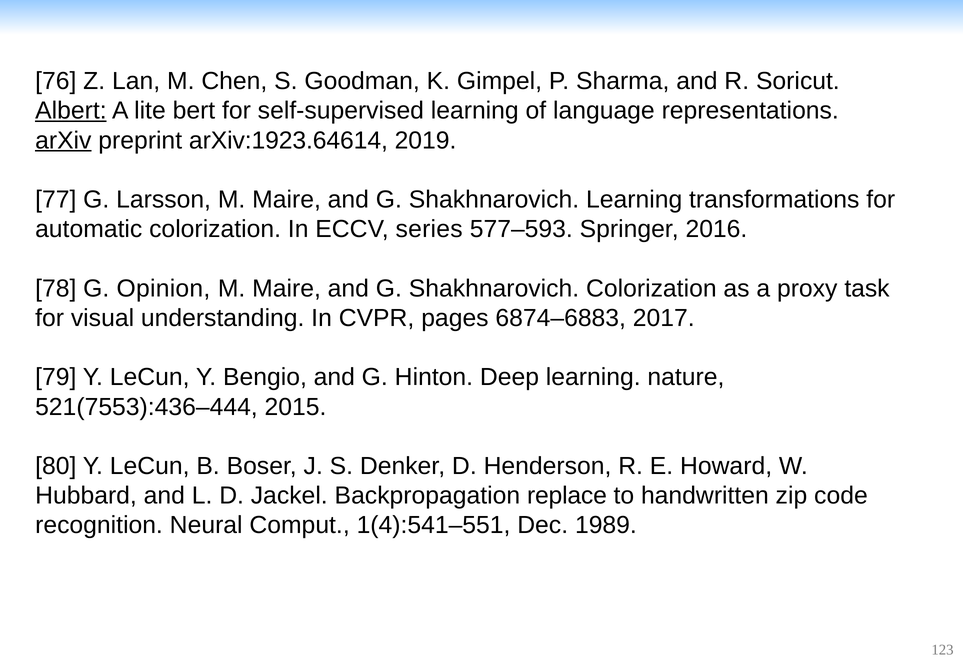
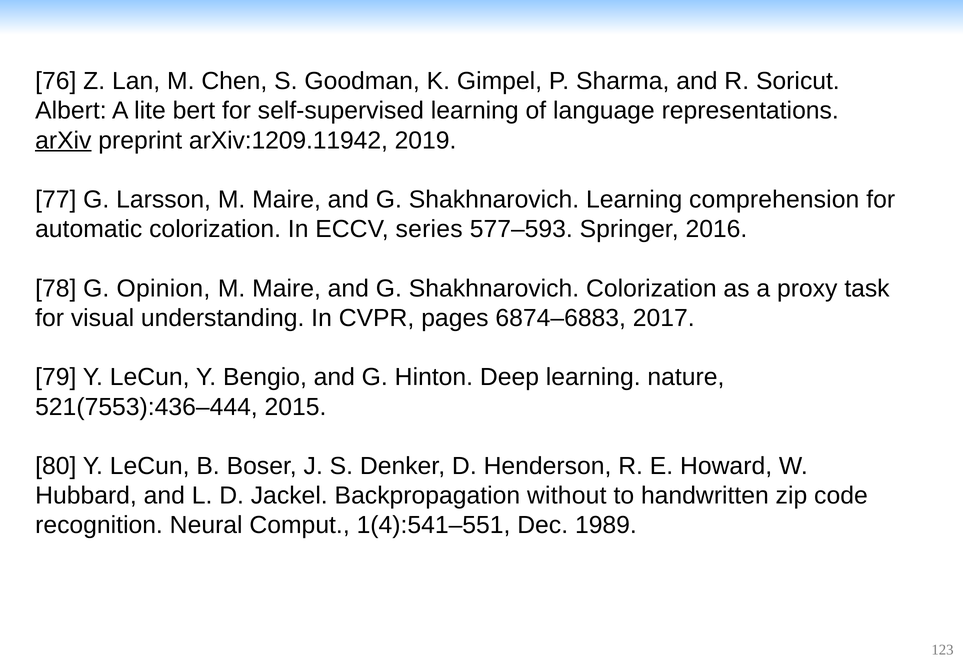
Albert underline: present -> none
arXiv:1923.64614: arXiv:1923.64614 -> arXiv:1209.11942
transformations: transformations -> comprehension
replace: replace -> without
